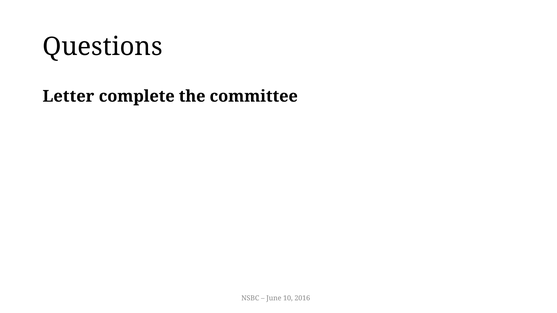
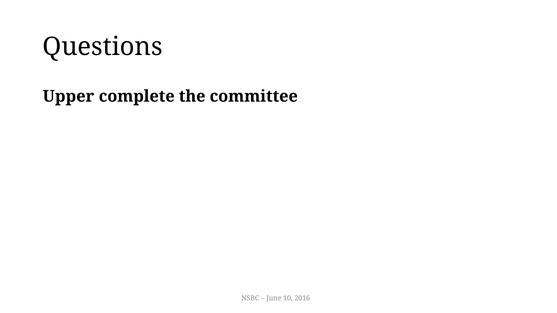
Letter: Letter -> Upper
